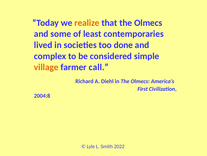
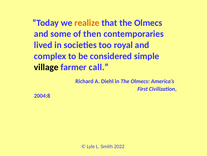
least: least -> then
done: done -> royal
village colour: orange -> black
